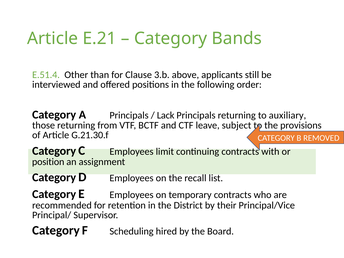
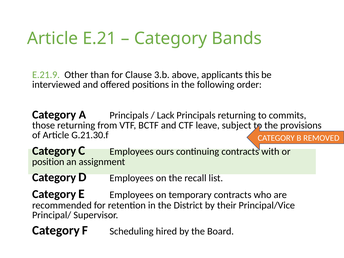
E.51.4: E.51.4 -> E.21.9
still: still -> this
auxiliary: auxiliary -> commits
limit: limit -> ours
